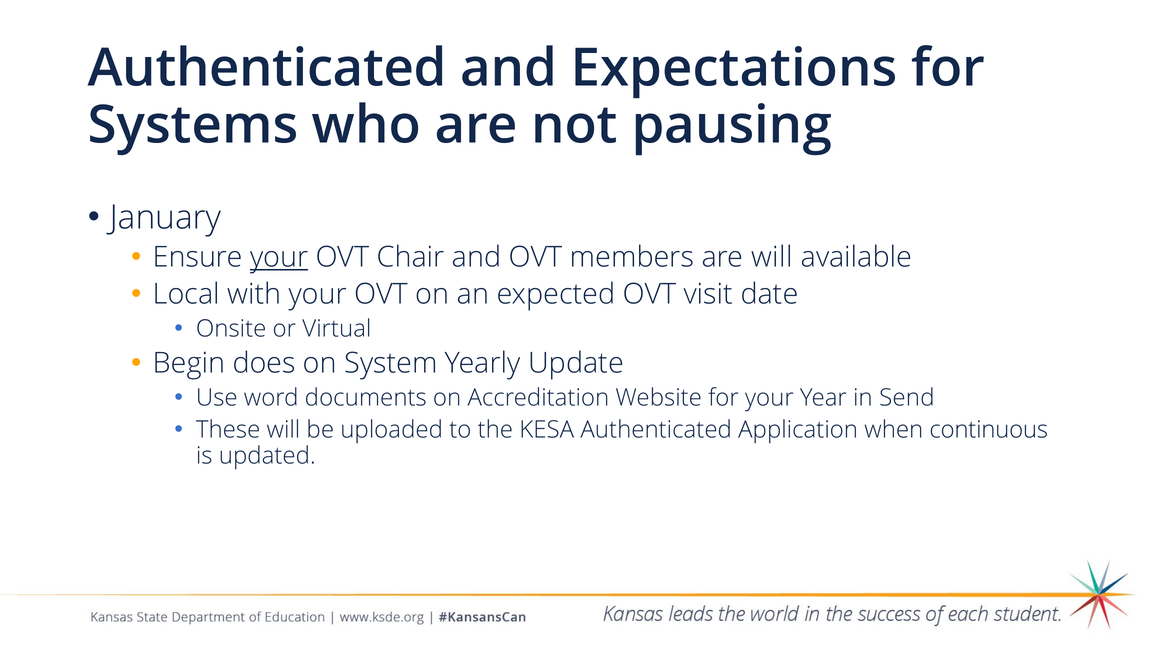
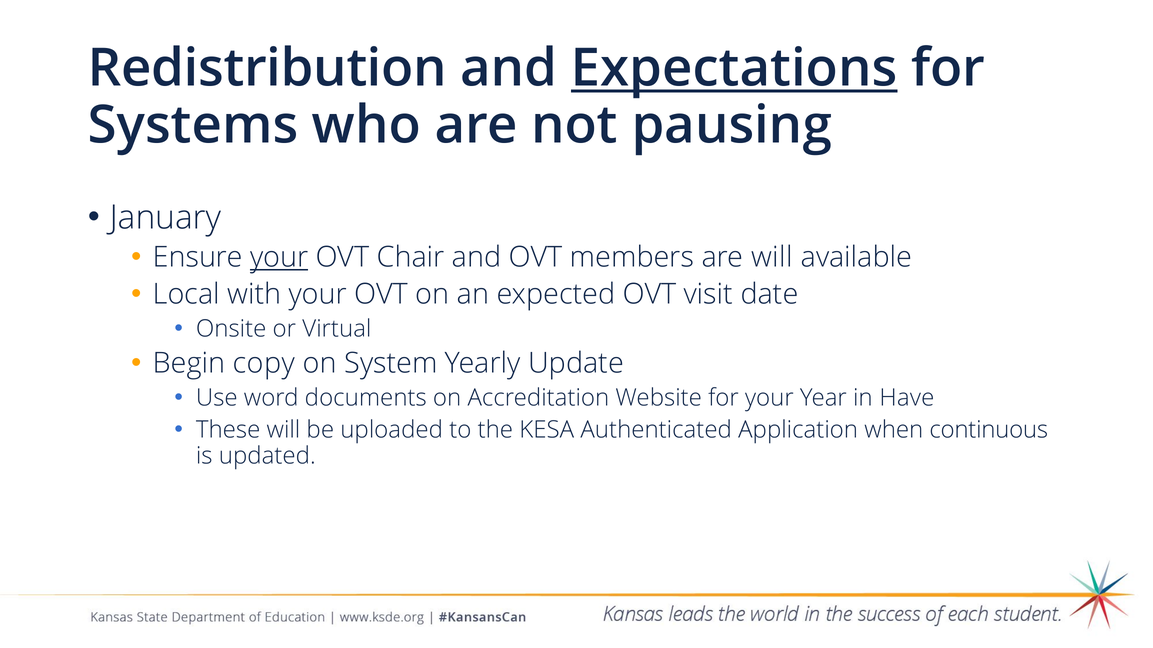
Authenticated at (267, 68): Authenticated -> Redistribution
Expectations underline: none -> present
does: does -> copy
Send: Send -> Have
